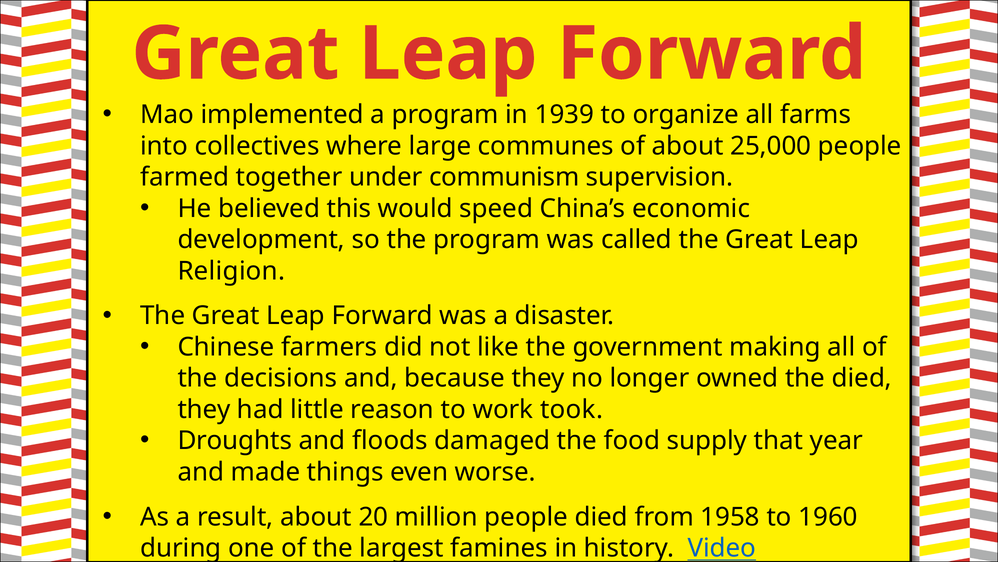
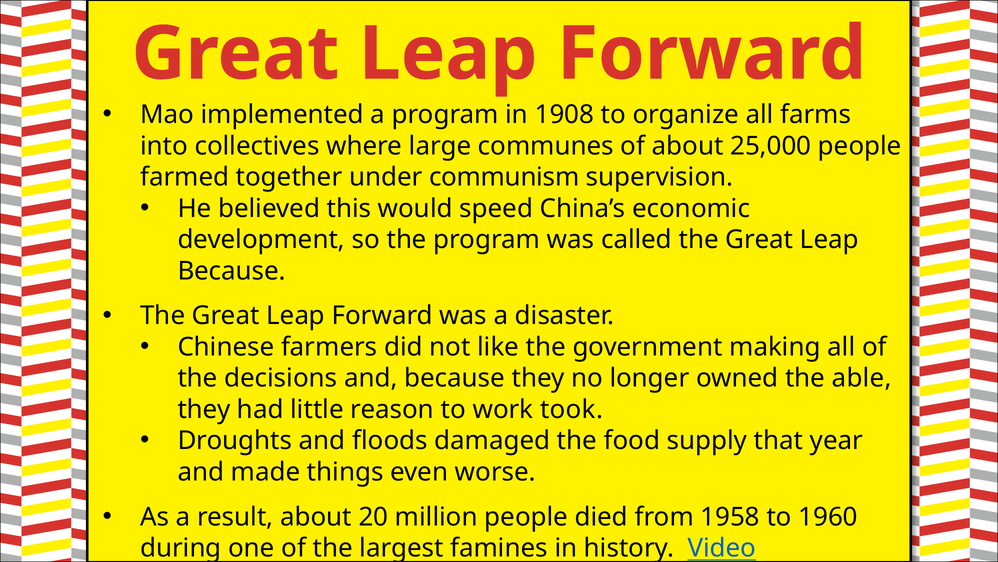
1939: 1939 -> 1908
Religion at (231, 271): Religion -> Because
the died: died -> able
